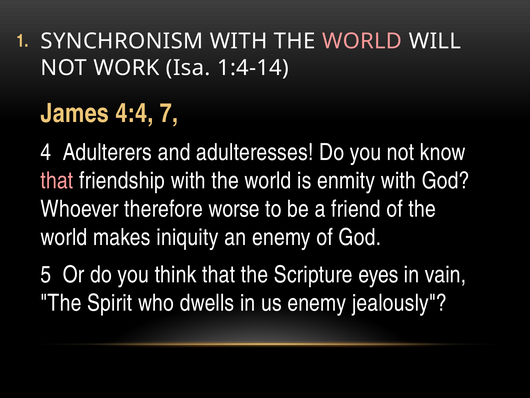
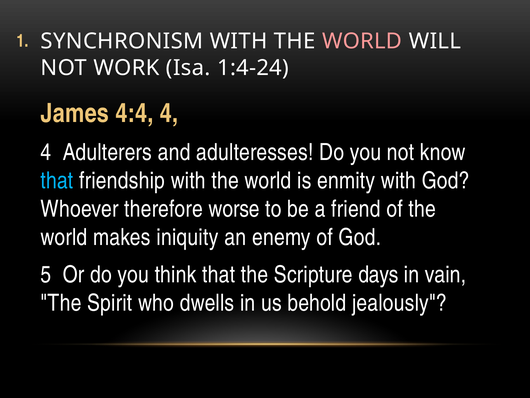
1:4-14: 1:4-14 -> 1:4-24
4:4 7: 7 -> 4
that at (57, 180) colour: pink -> light blue
eyes: eyes -> days
us enemy: enemy -> behold
